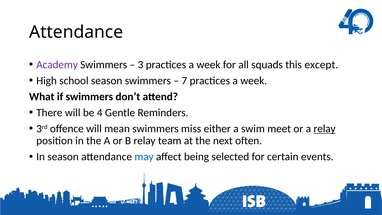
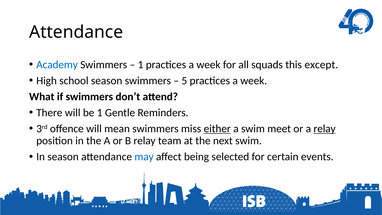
Academy colour: purple -> blue
3 at (141, 65): 3 -> 1
7: 7 -> 5
be 4: 4 -> 1
either underline: none -> present
next often: often -> swim
